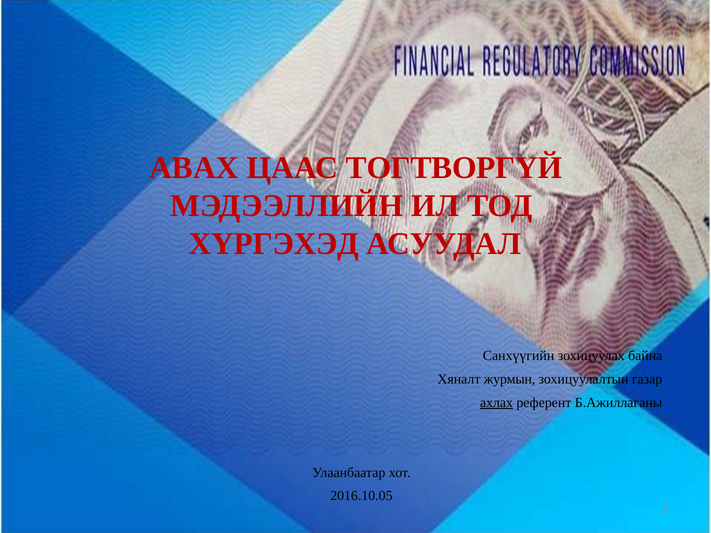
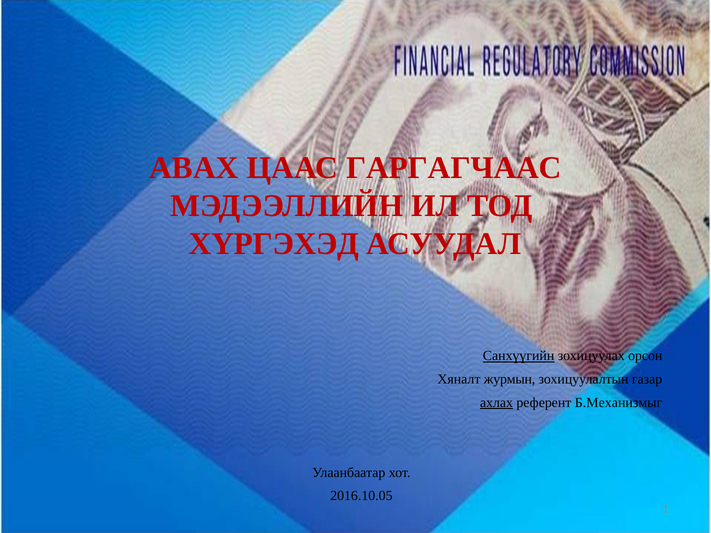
ТОГТВОРГҮЙ: ТОГТВОРГҮЙ -> ГАРГАГЧААС
Санхүүгийн underline: none -> present
байна: байна -> орсон
Б.Ажиллаганы: Б.Ажиллаганы -> Б.Механизмыг
